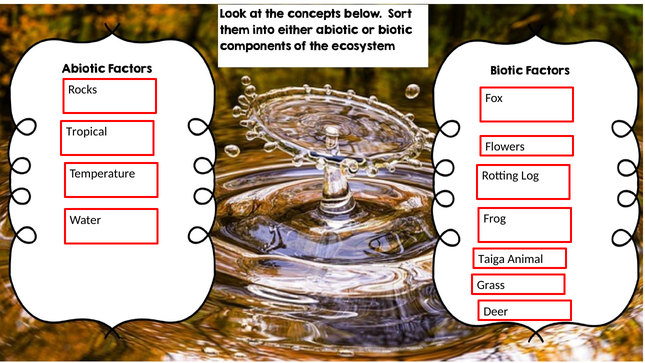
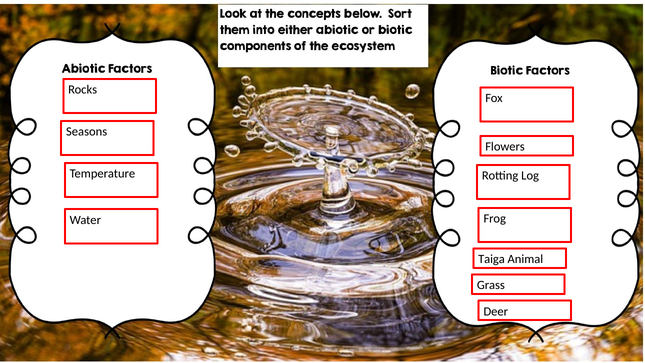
Tropical: Tropical -> Seasons
